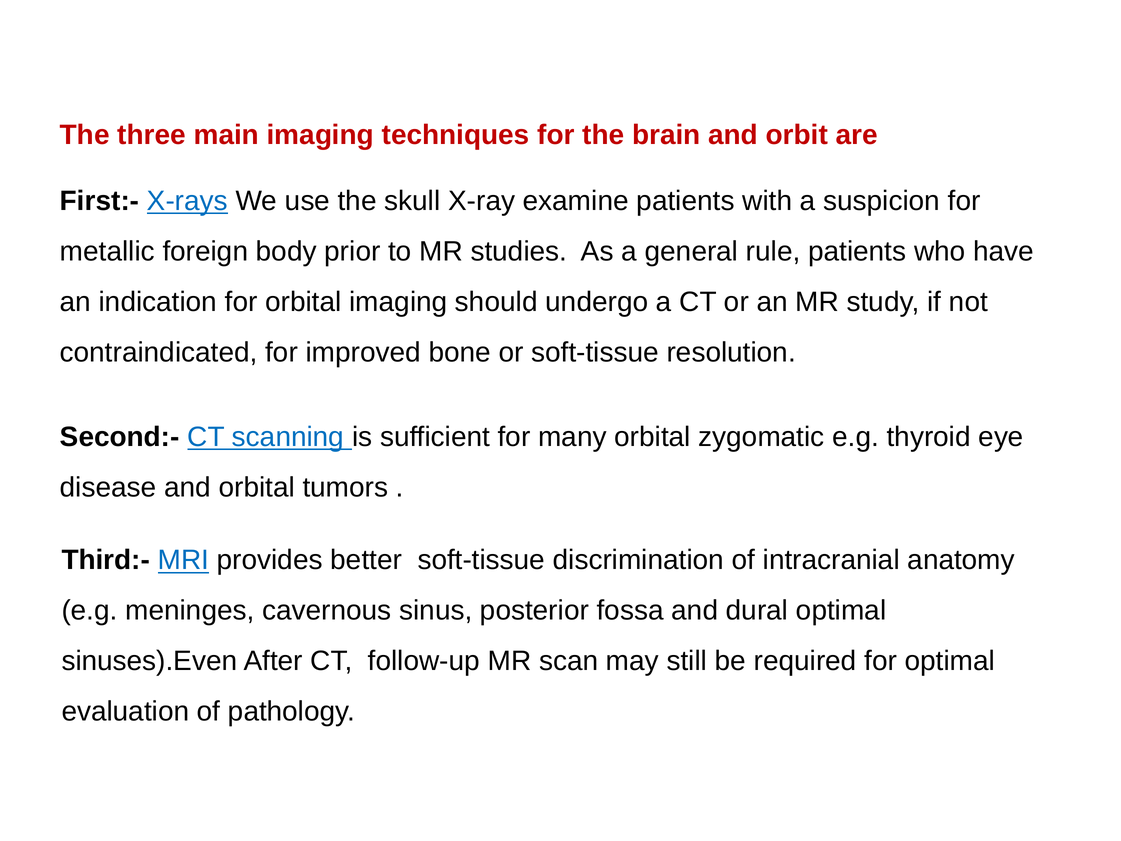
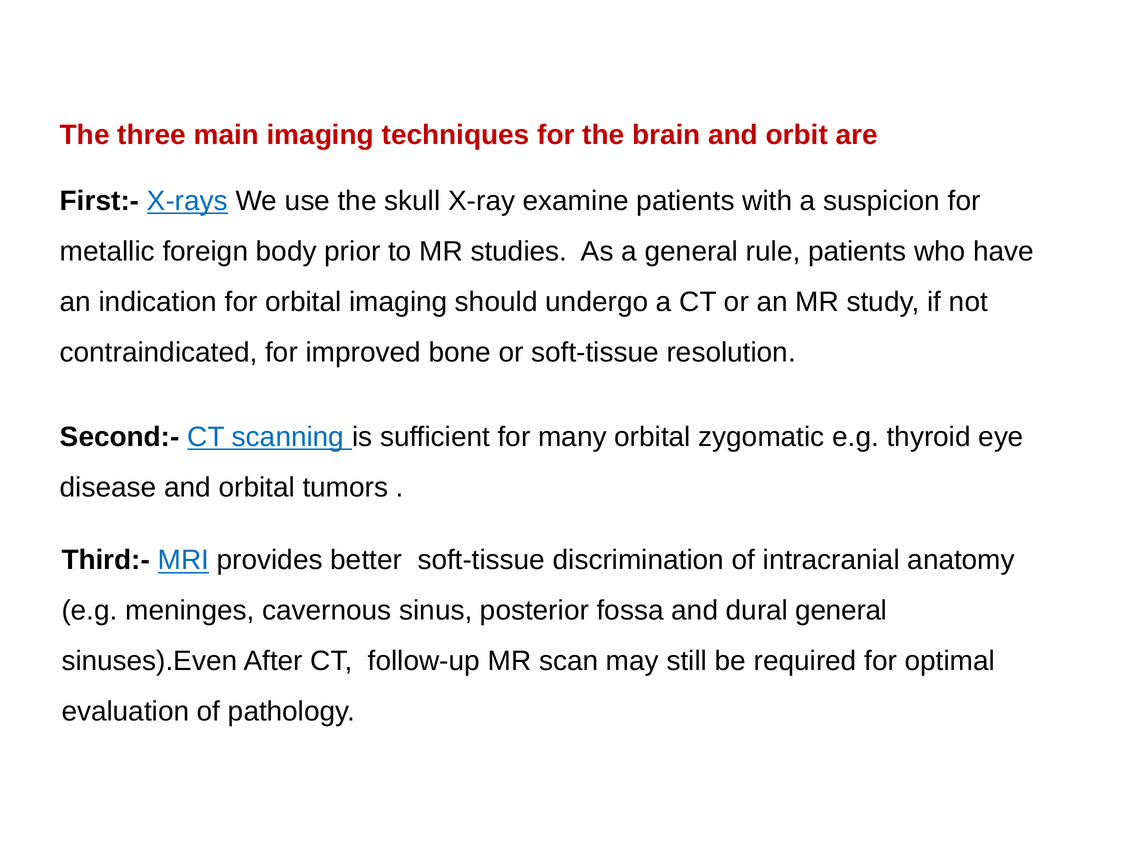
dural optimal: optimal -> general
